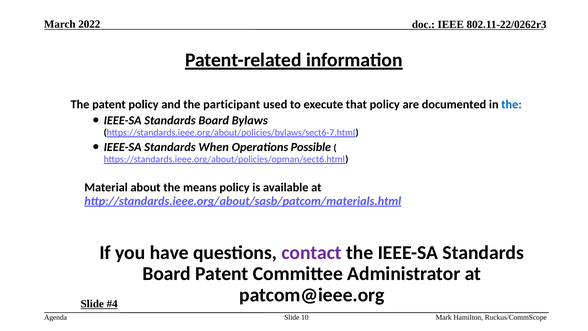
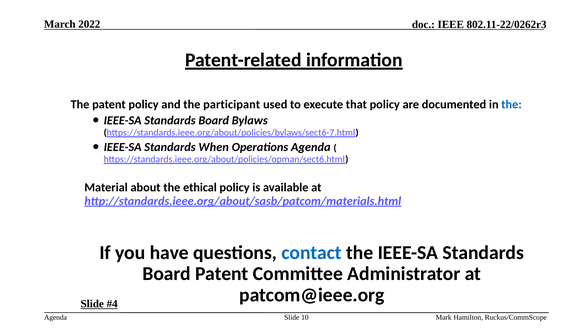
Operations Possible: Possible -> Agenda
means: means -> ethical
contact colour: purple -> blue
